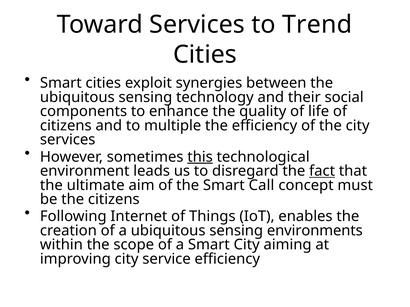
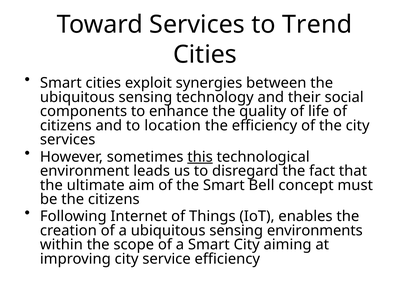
multiple: multiple -> location
fact underline: present -> none
Call: Call -> Bell
